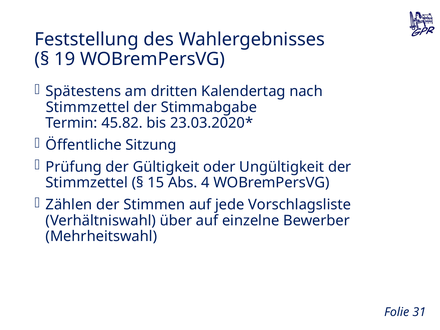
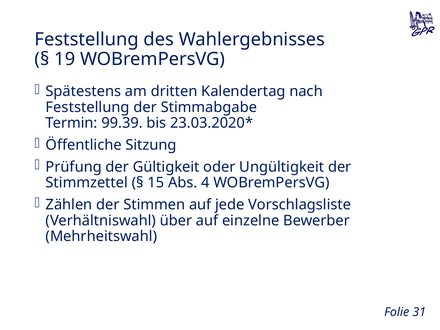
Stimmzettel at (88, 107): Stimmzettel -> Feststellung
45.82: 45.82 -> 99.39
